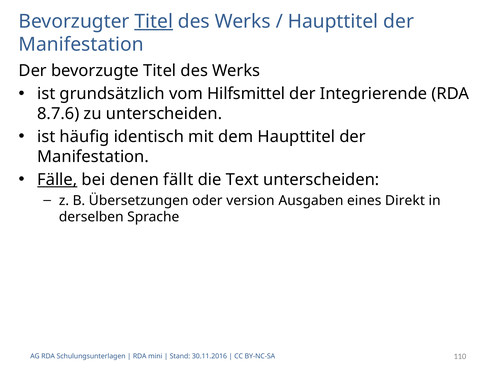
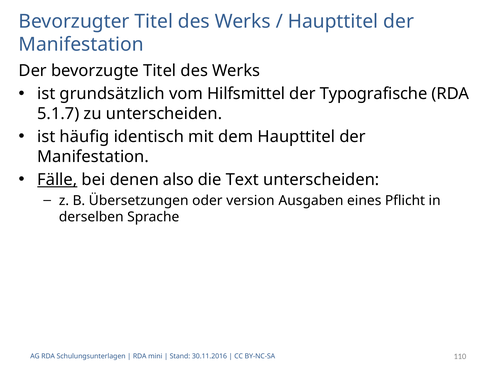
Titel at (154, 21) underline: present -> none
Integrierende: Integrierende -> Typografische
8.7.6: 8.7.6 -> 5.1.7
fällt: fällt -> also
Direkt: Direkt -> Pflicht
